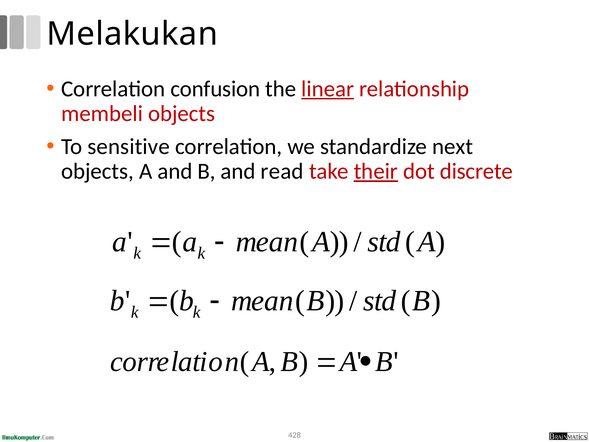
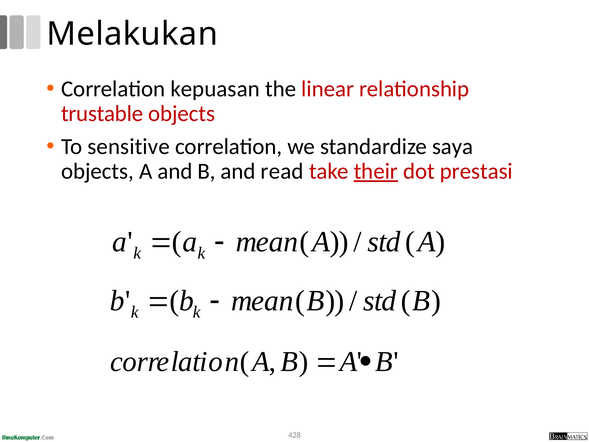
confusion: confusion -> kepuasan
linear underline: present -> none
membeli: membeli -> trustable
next: next -> saya
discrete: discrete -> prestasi
